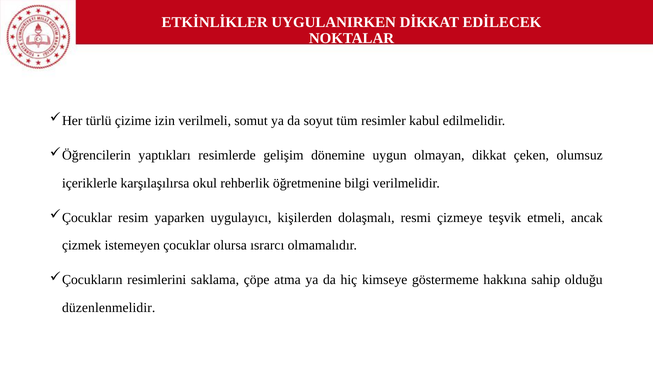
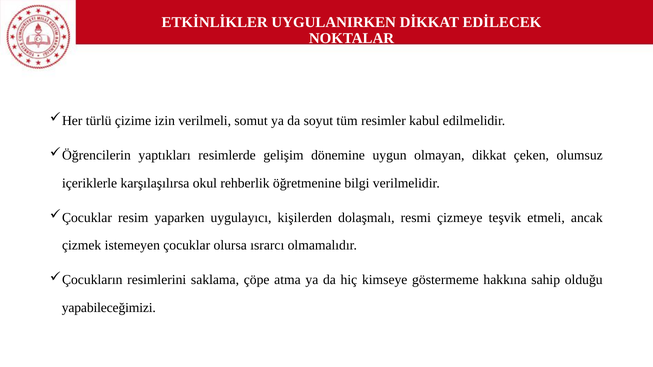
düzenlenmelidir: düzenlenmelidir -> yapabileceğimizi
